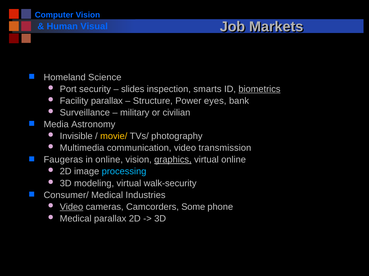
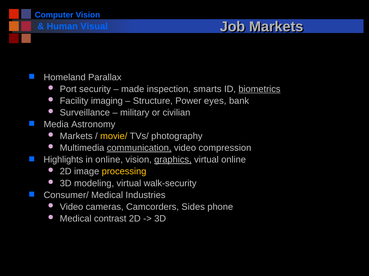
Science: Science -> Parallax
slides: slides -> made
Facility parallax: parallax -> imaging
Invisible at (76, 136): Invisible -> Markets
communication underline: none -> present
transmission: transmission -> compression
Faugeras: Faugeras -> Highlights
processing colour: light blue -> yellow
Video at (71, 207) underline: present -> none
Some: Some -> Sides
Medical parallax: parallax -> contrast
